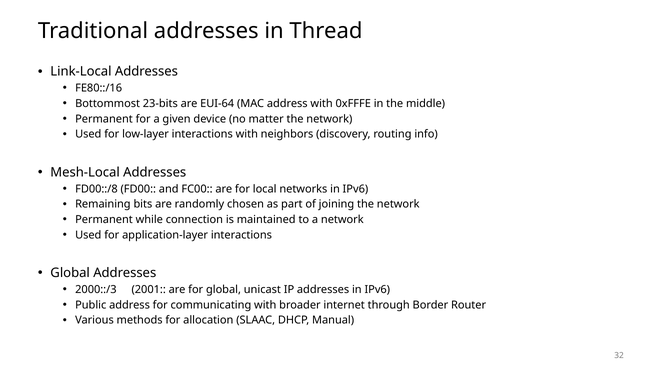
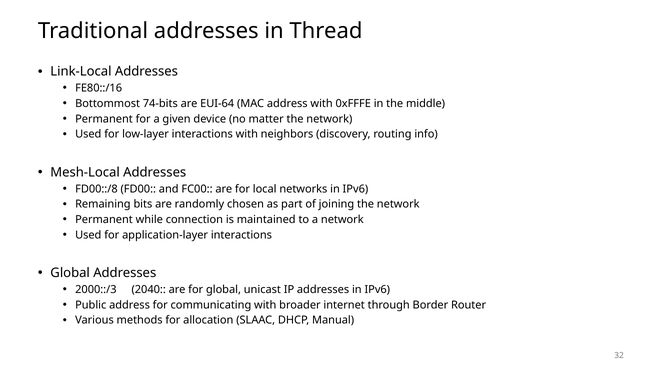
23-bits: 23-bits -> 74-bits
2001: 2001 -> 2040
